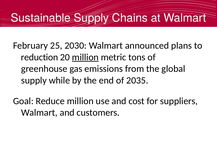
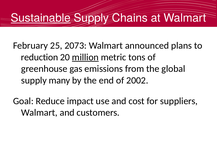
Sustainable underline: none -> present
2030: 2030 -> 2073
while: while -> many
2035: 2035 -> 2002
Reduce million: million -> impact
